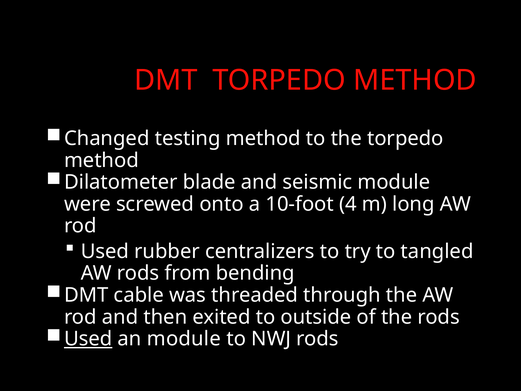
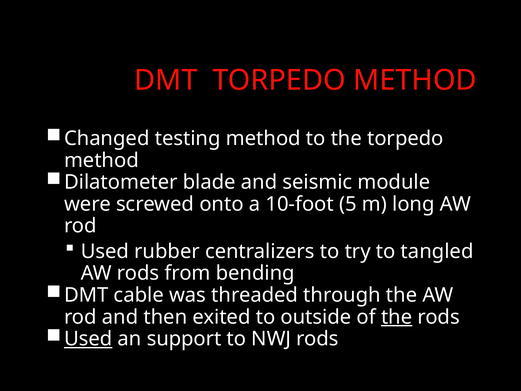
4: 4 -> 5
the at (397, 317) underline: none -> present
an module: module -> support
